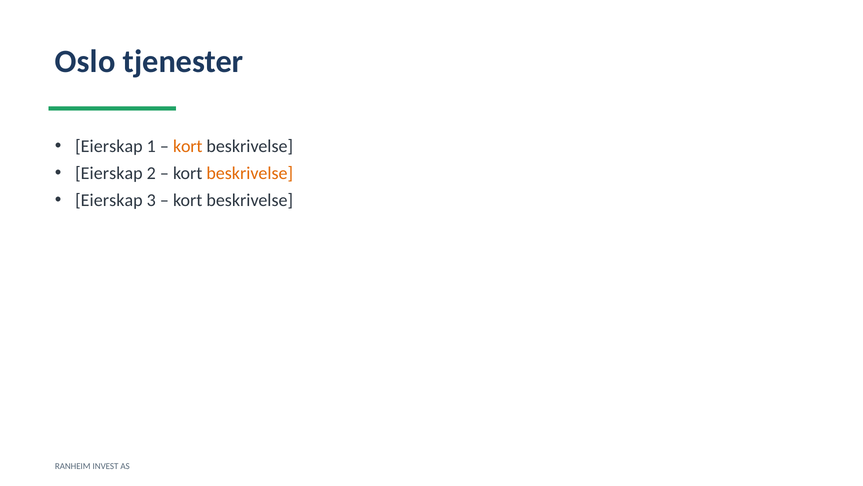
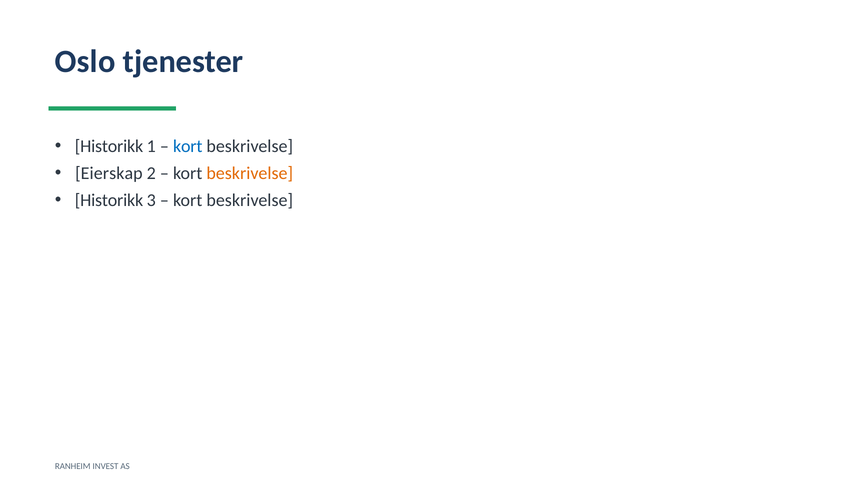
Eierskap at (109, 146): Eierskap -> Historikk
kort at (188, 146) colour: orange -> blue
Eierskap at (109, 200): Eierskap -> Historikk
